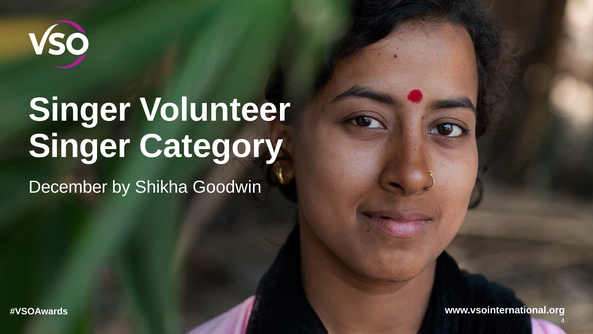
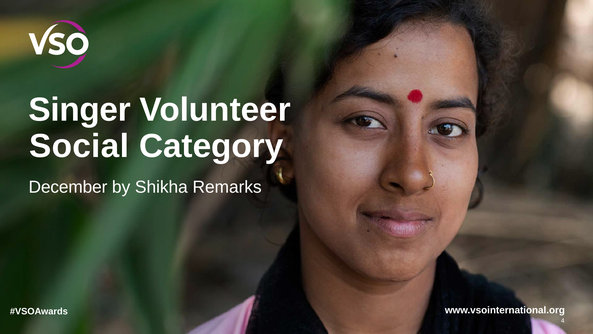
Singer at (79, 146): Singer -> Social
Goodwin: Goodwin -> Remarks
